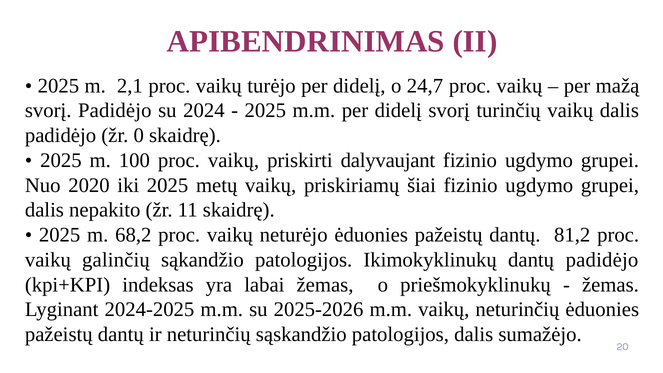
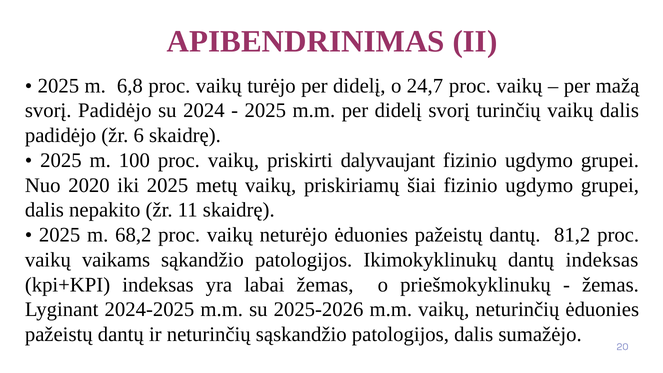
2,1: 2,1 -> 6,8
0: 0 -> 6
galinčių: galinčių -> vaikams
dantų padidėjo: padidėjo -> indeksas
